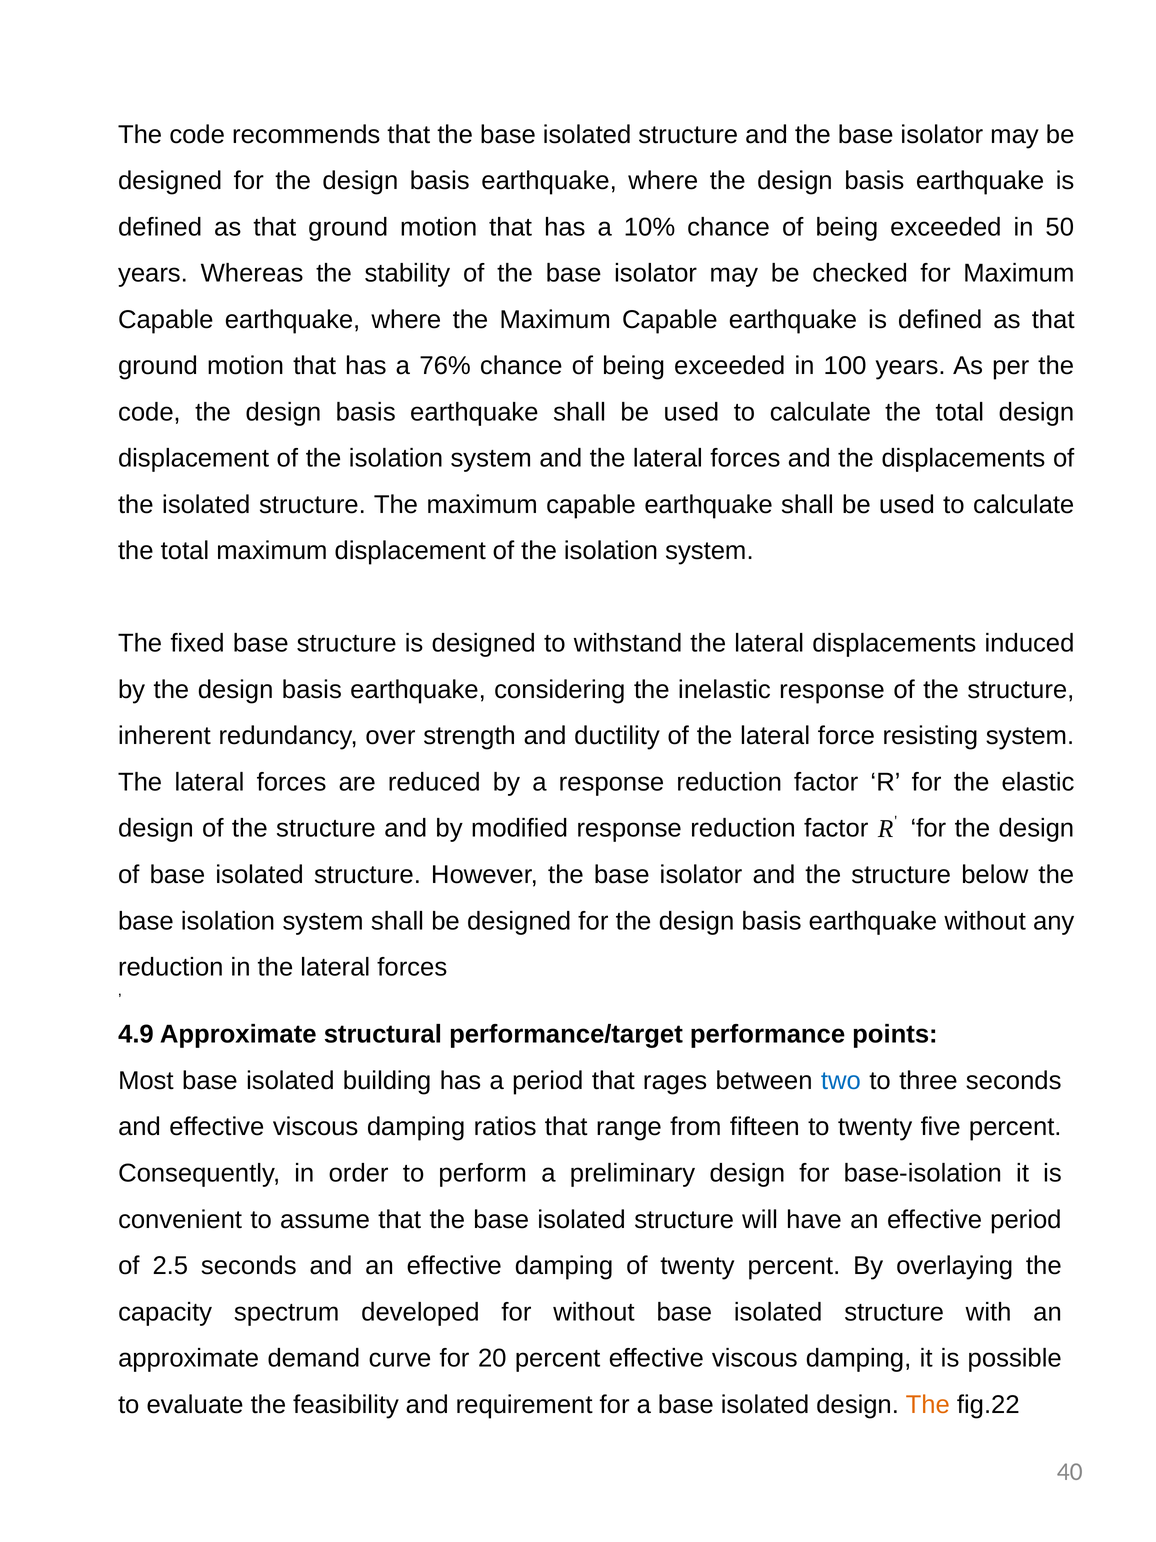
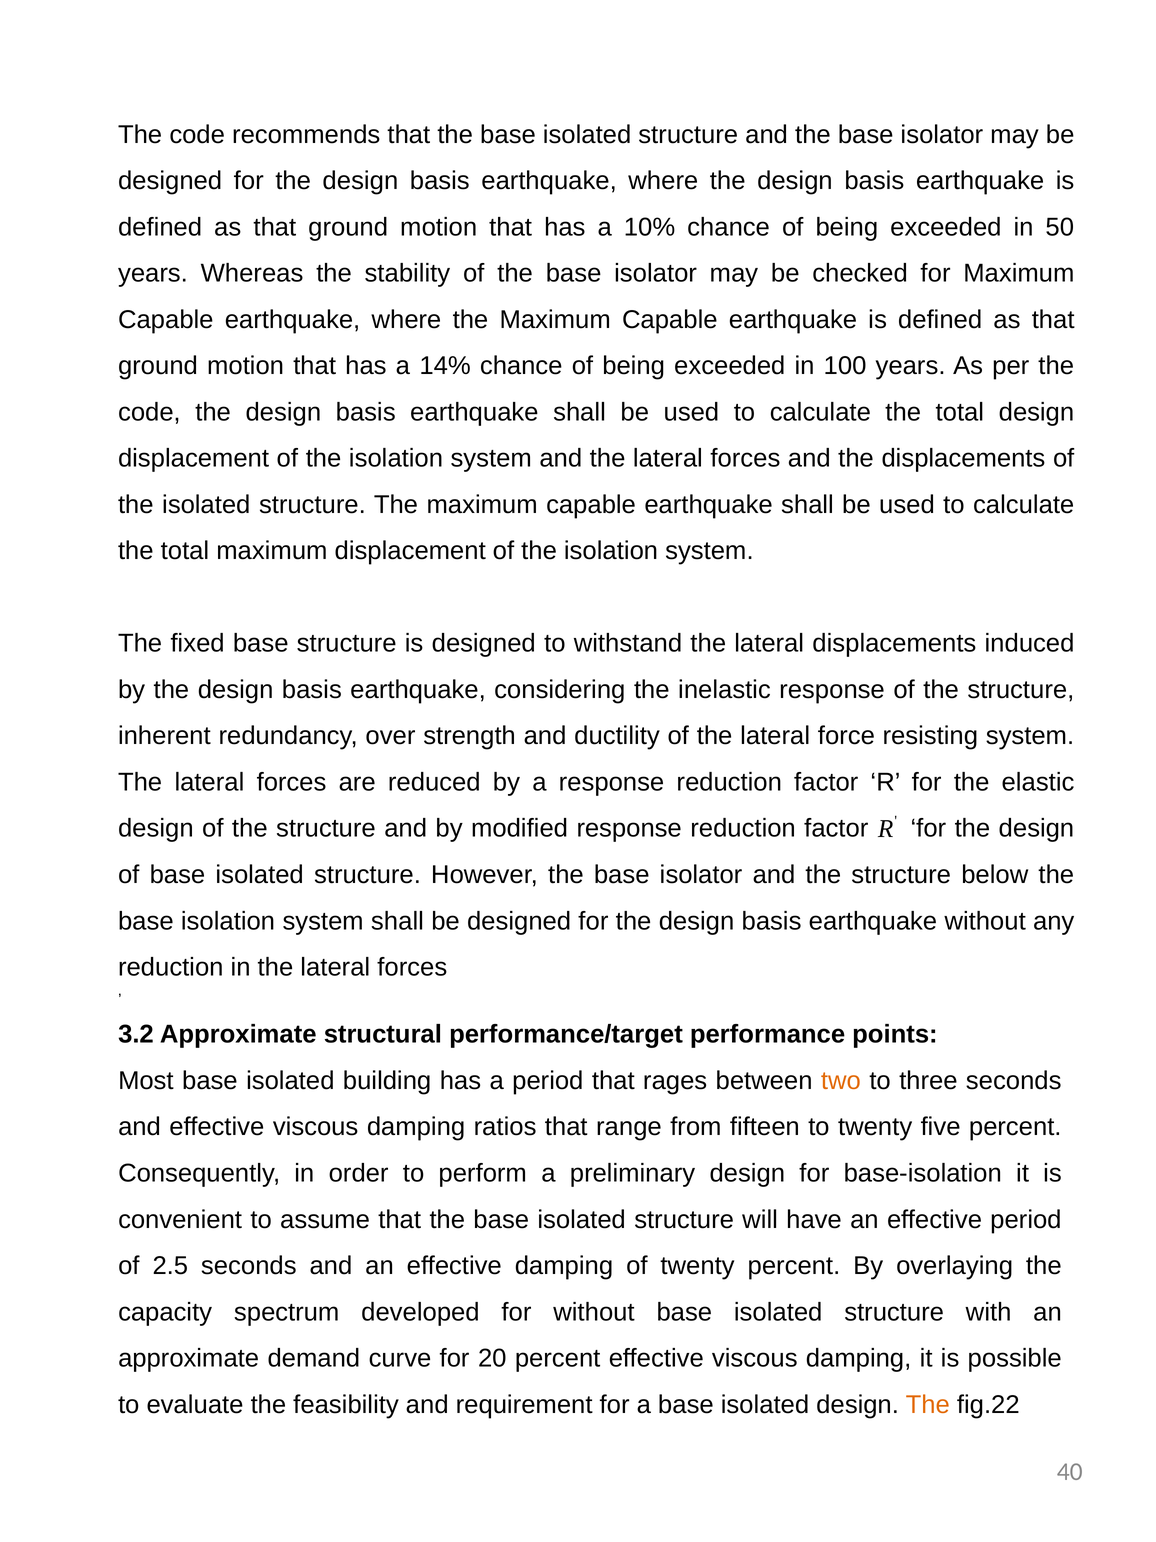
76%: 76% -> 14%
4.9: 4.9 -> 3.2
two colour: blue -> orange
